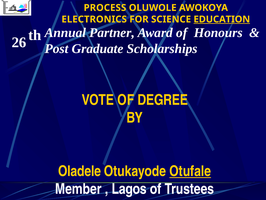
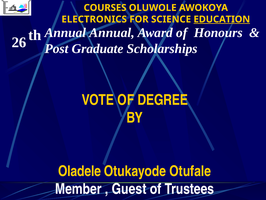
PROCESS: PROCESS -> COURSES
Annual Partner: Partner -> Annual
Otufale underline: present -> none
Lagos: Lagos -> Guest
